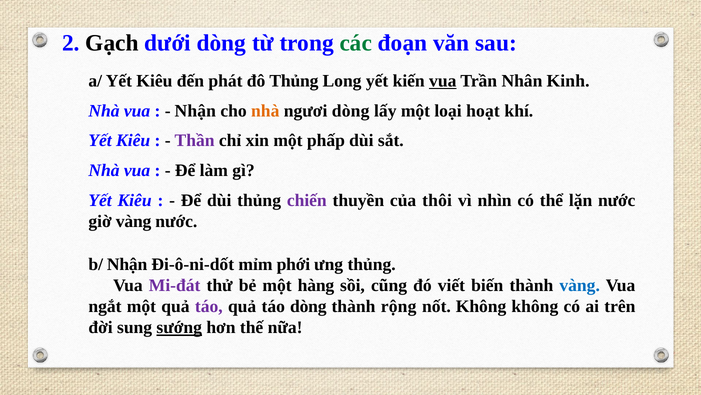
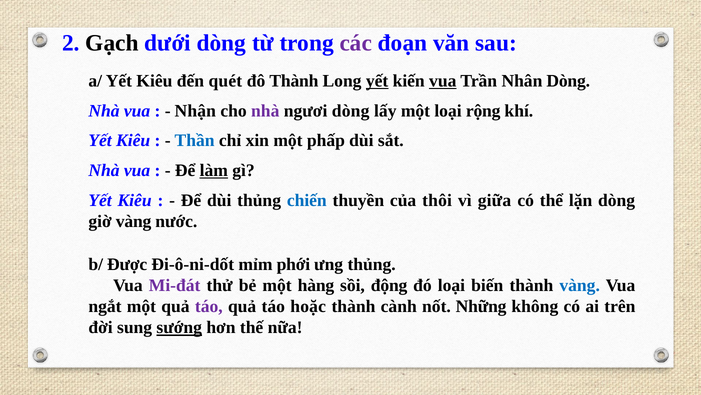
các colour: green -> purple
phát: phát -> quét
đô Thủng: Thủng -> Thành
yết at (377, 81) underline: none -> present
Nhân Kinh: Kinh -> Dòng
nhà at (265, 111) colour: orange -> purple
hoạt: hoạt -> rộng
Thần colour: purple -> blue
làm underline: none -> present
chiến colour: purple -> blue
nhìn: nhìn -> giữa
lặn nước: nước -> dòng
b/ Nhận: Nhận -> Được
cũng: cũng -> động
đó viết: viết -> loại
táo dòng: dòng -> hoặc
rộng: rộng -> cành
nốt Không: Không -> Những
